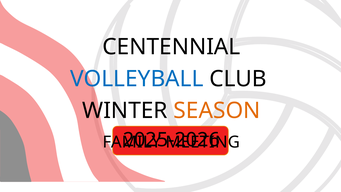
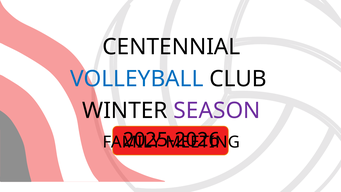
SEASON colour: orange -> purple
